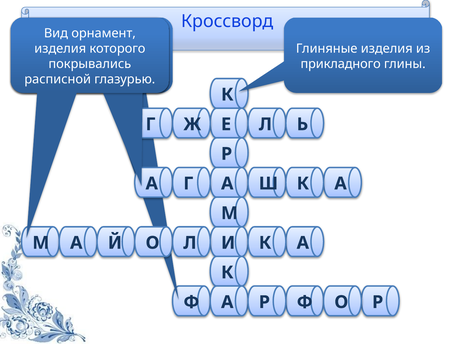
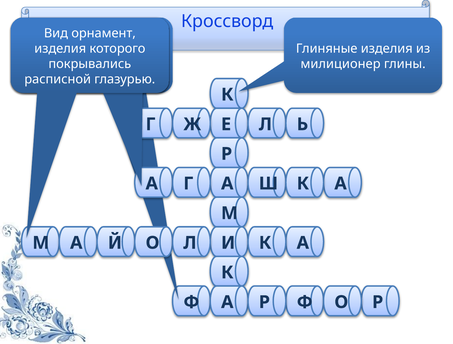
прикладного: прикладного -> милиционер
